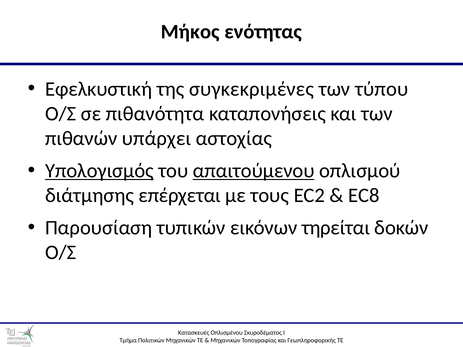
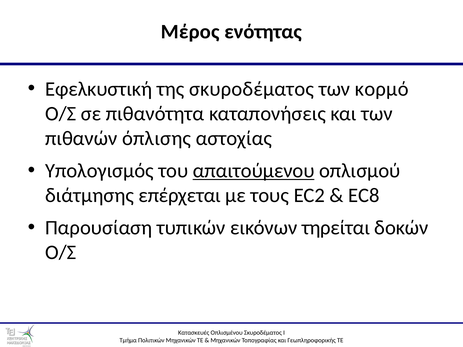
Μήκος: Μήκος -> Μέρος
της συγκεκριμένες: συγκεκριμένες -> σκυροδέματος
τύπου: τύπου -> κορμό
υπάρχει: υπάρχει -> όπλισης
Υπολογισμός underline: present -> none
